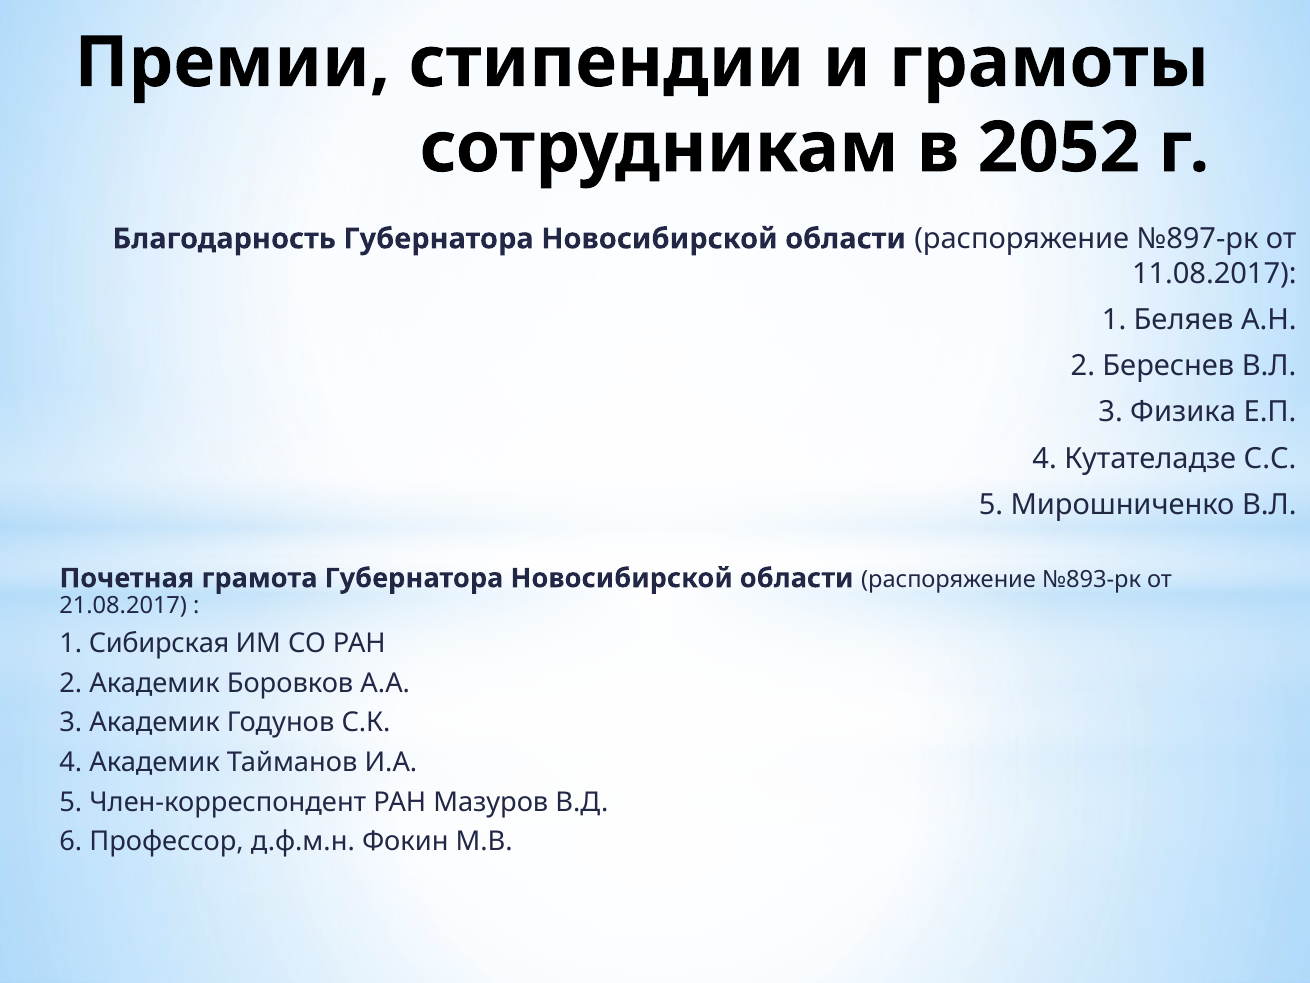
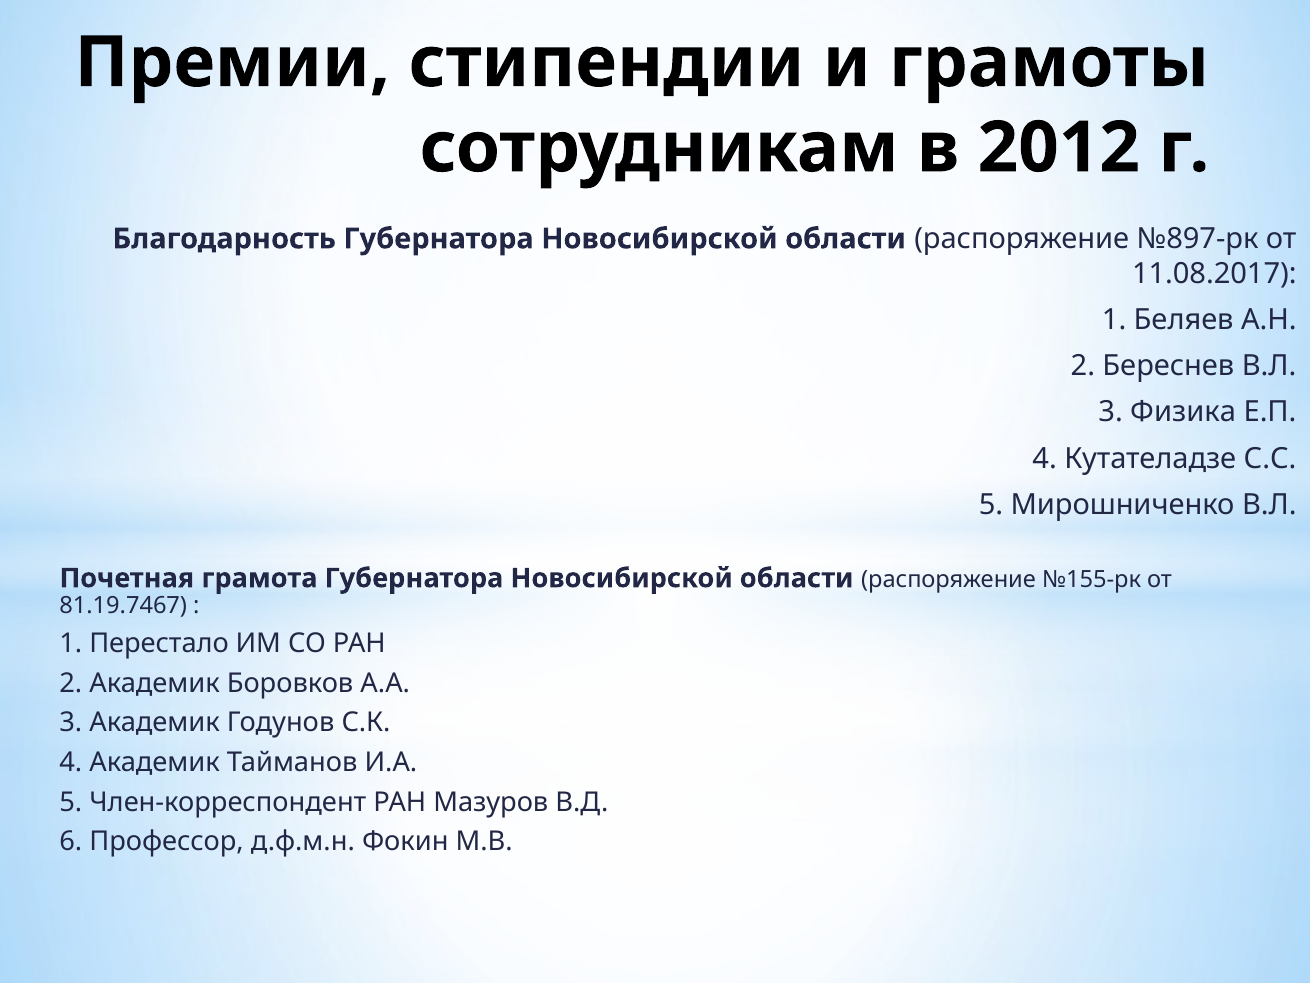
2052: 2052 -> 2012
№893-рк: №893-рк -> №155-рк
21.08.2017: 21.08.2017 -> 81.19.7467
Cибирская: Cибирская -> Перестало
